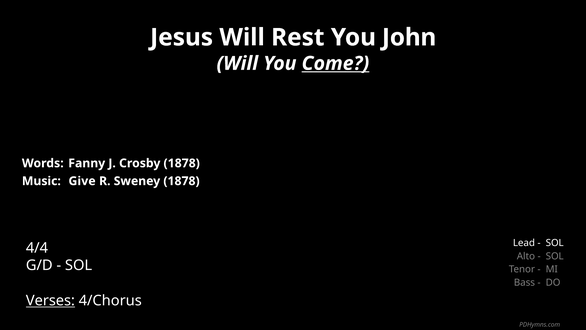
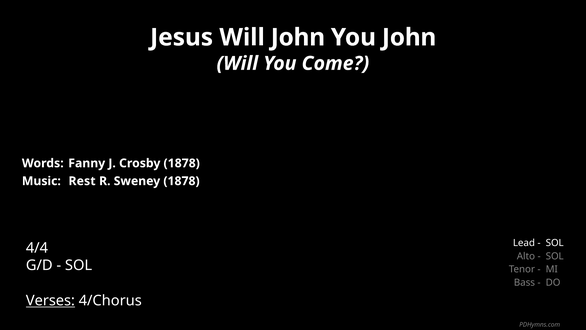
Will Rest: Rest -> John
Come underline: present -> none
Give: Give -> Rest
